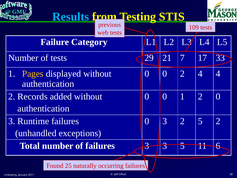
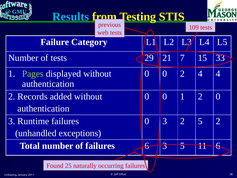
17: 17 -> 15
Pages colour: yellow -> light green
failures 3: 3 -> 6
